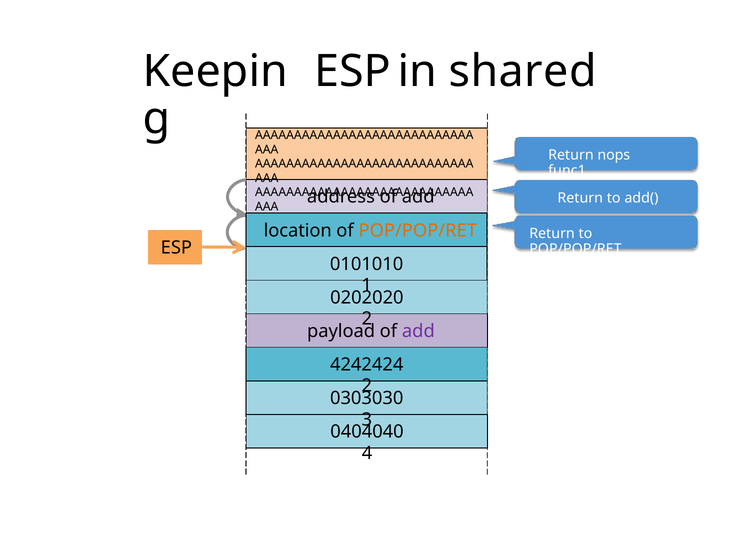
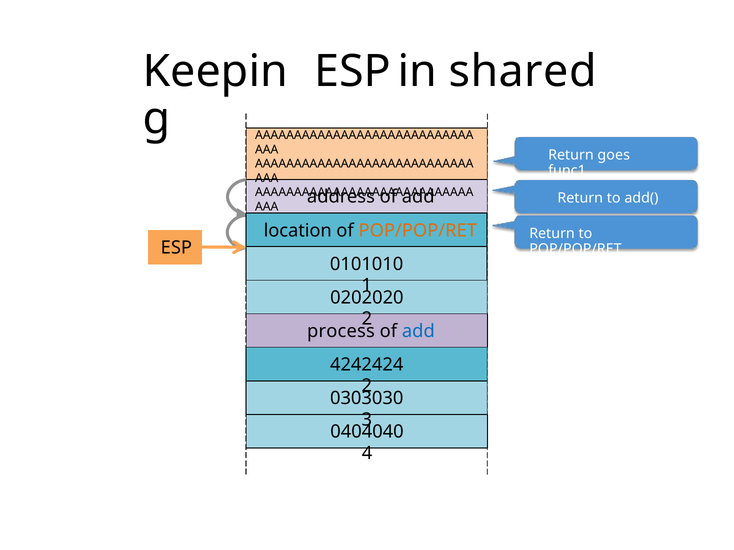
nops: nops -> goes
payload: payload -> process
add at (418, 332) colour: purple -> blue
